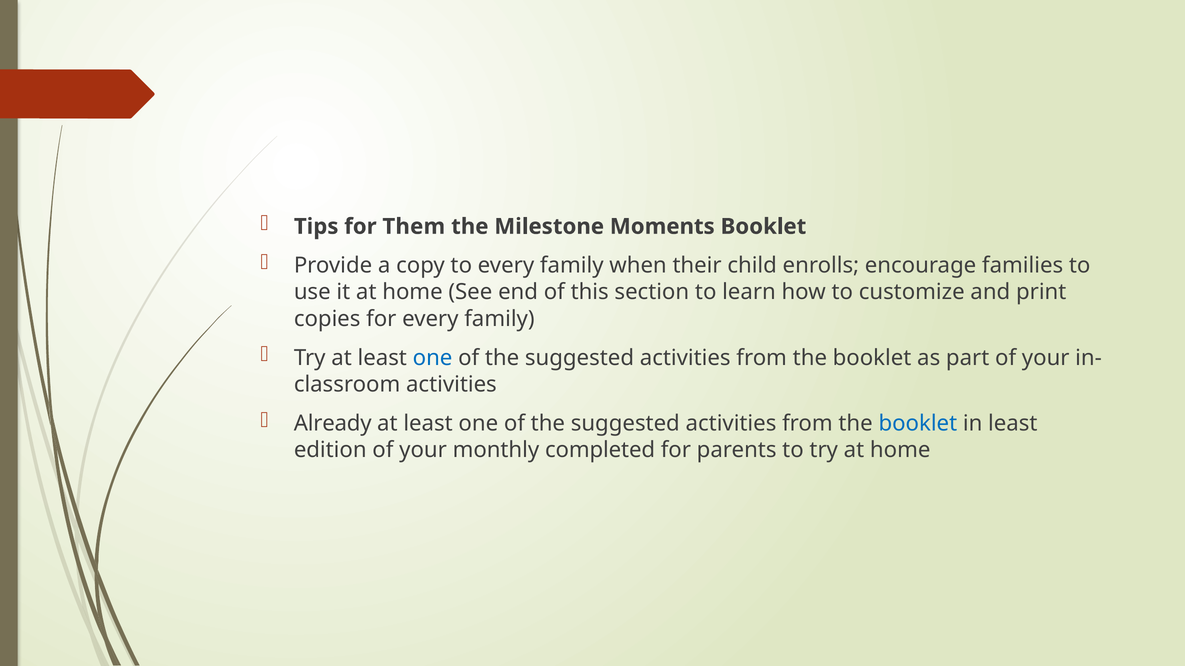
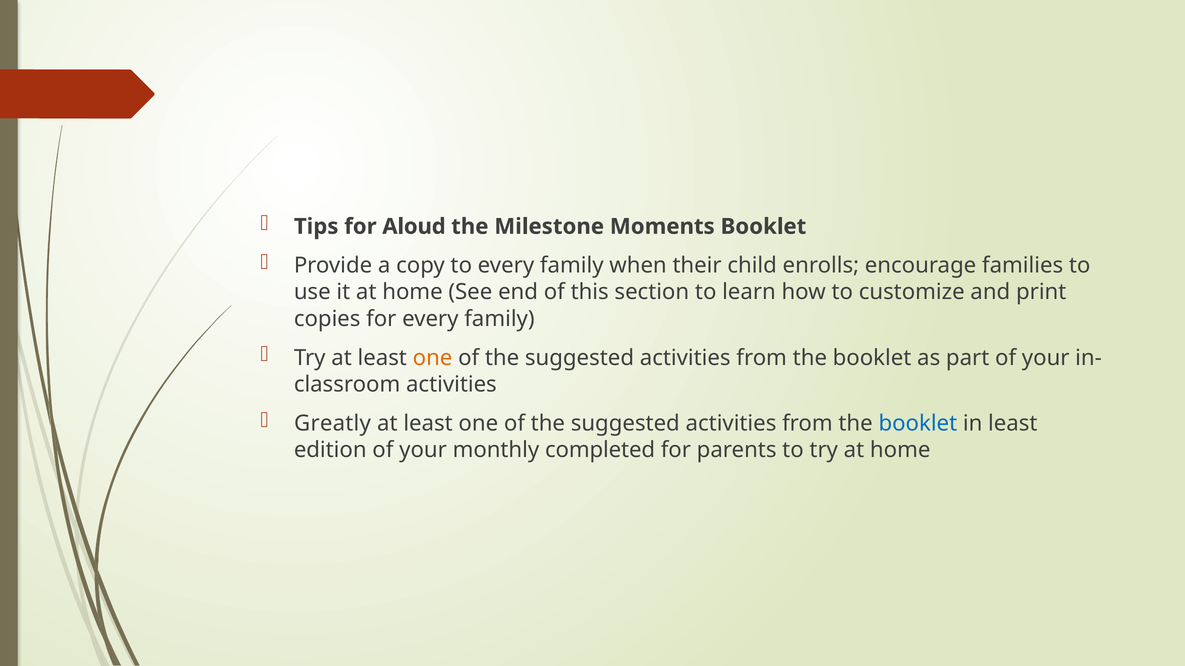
Them: Them -> Aloud
one at (433, 358) colour: blue -> orange
Already: Already -> Greatly
